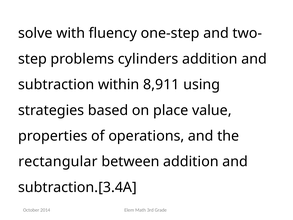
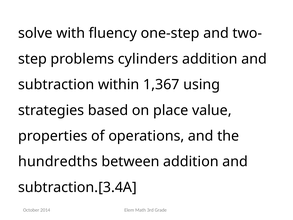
8,911: 8,911 -> 1,367
rectangular: rectangular -> hundredths
